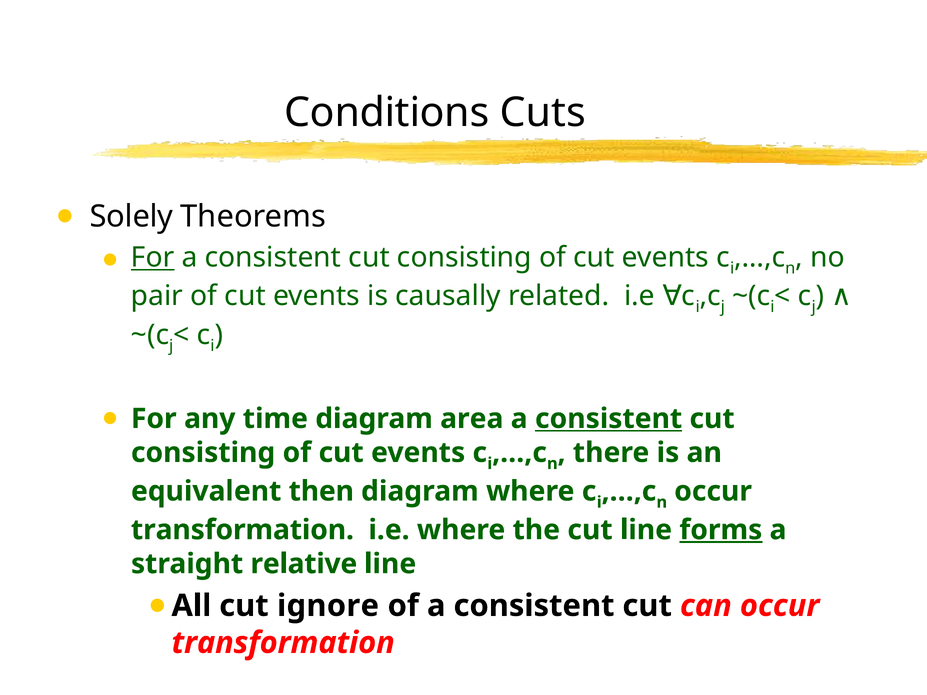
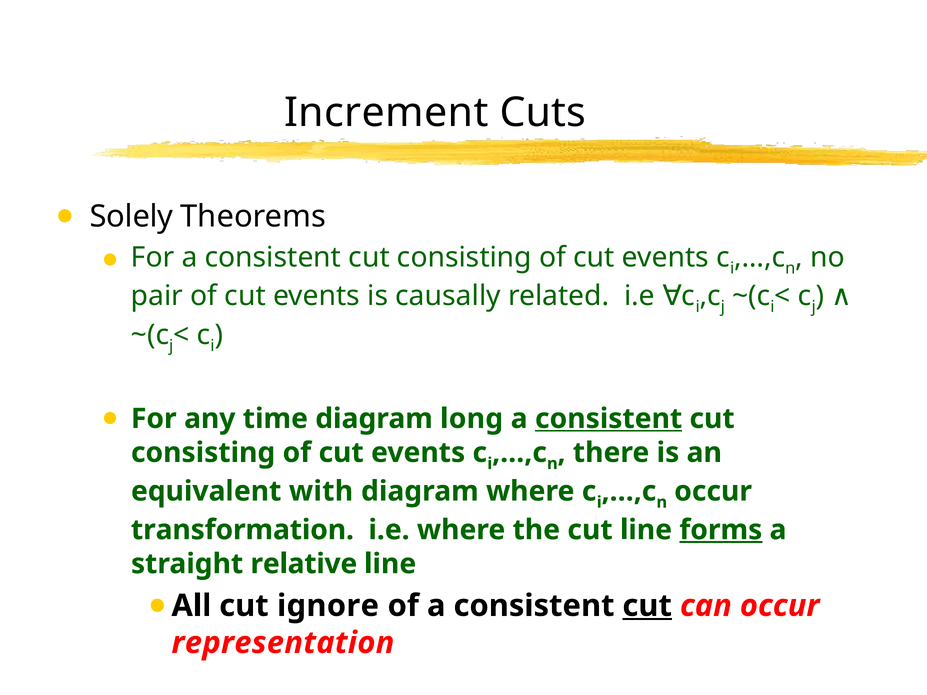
Conditions: Conditions -> Increment
For at (153, 258) underline: present -> none
area: area -> long
then: then -> with
cut at (647, 606) underline: none -> present
transformation at (283, 643): transformation -> representation
